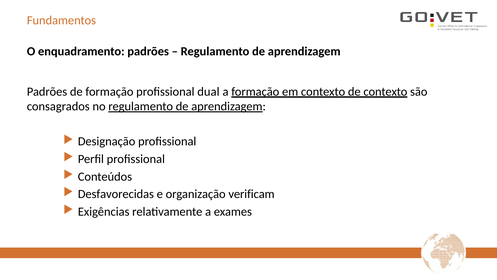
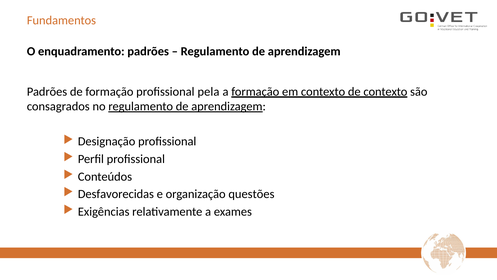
dual: dual -> pela
verificam: verificam -> questões
